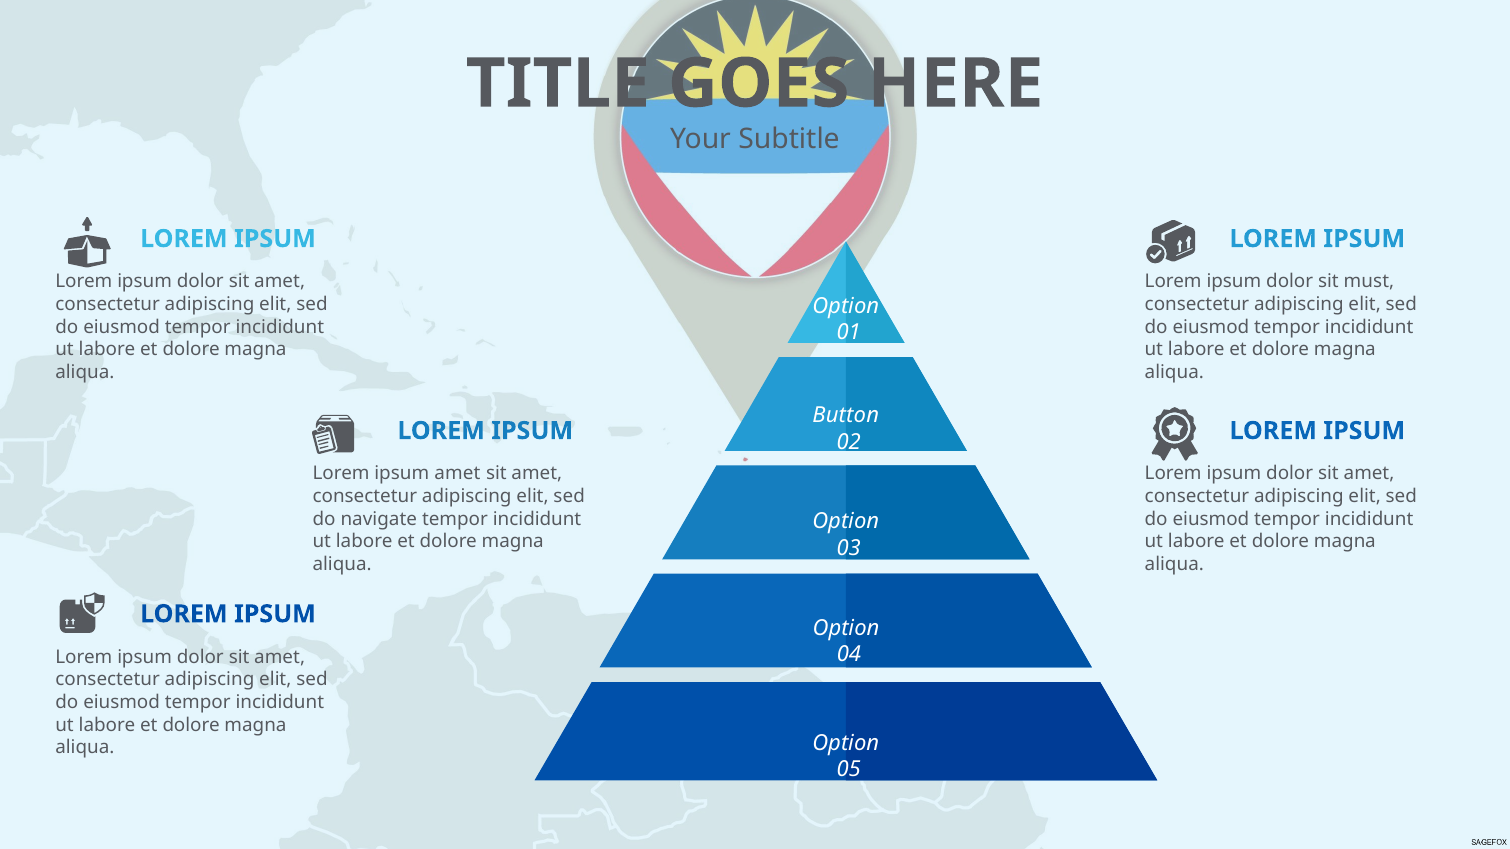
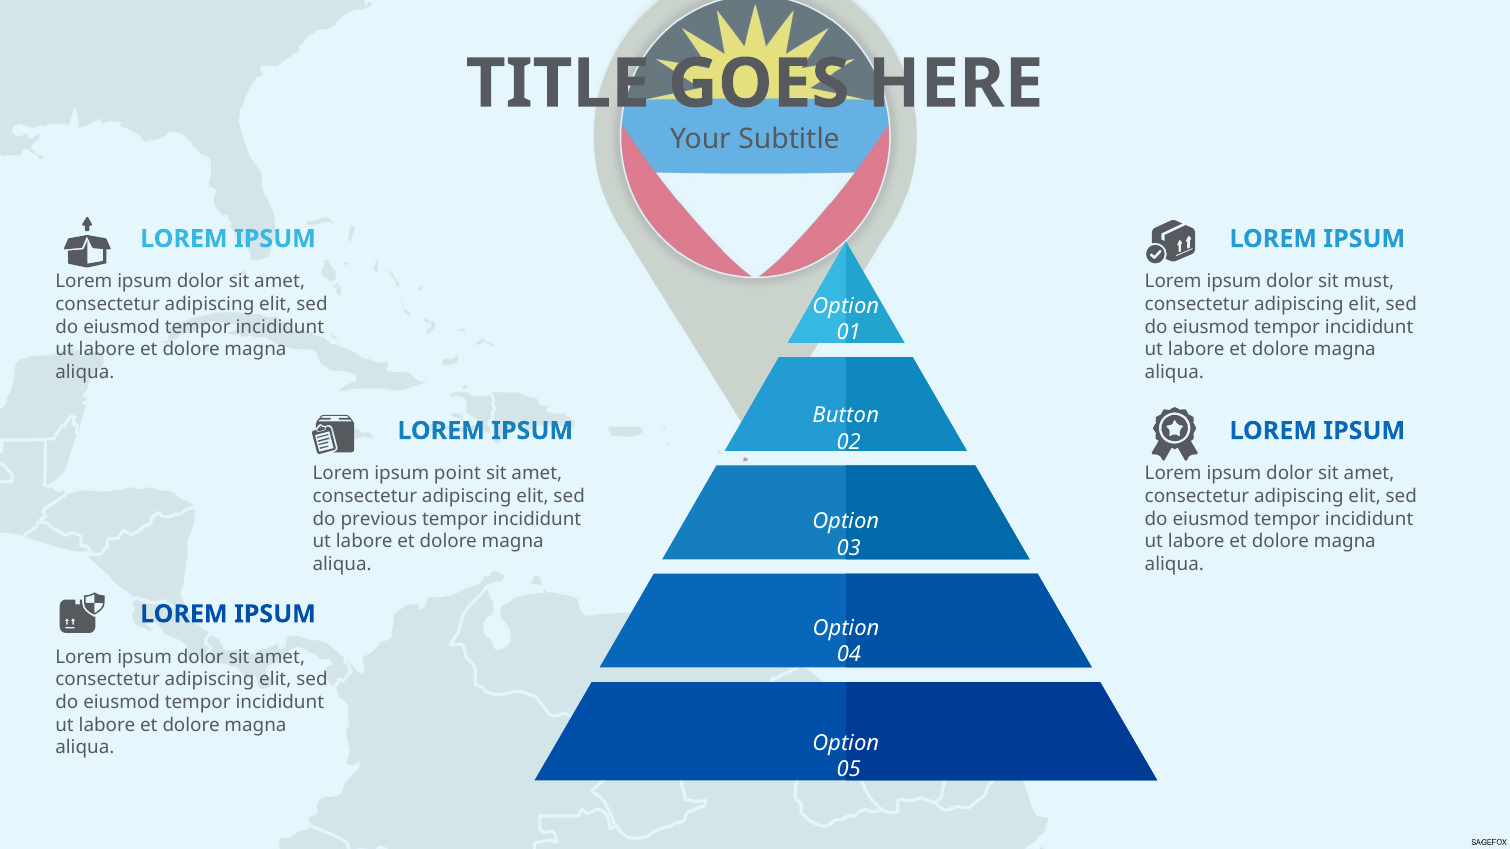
ipsum amet: amet -> point
navigate: navigate -> previous
